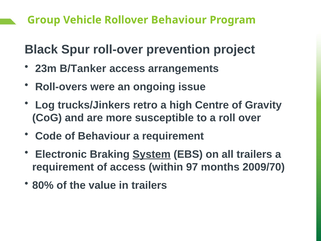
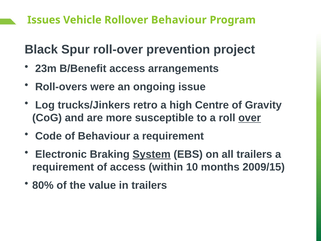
Group: Group -> Issues
B/Tanker: B/Tanker -> B/Benefit
over underline: none -> present
97: 97 -> 10
2009/70: 2009/70 -> 2009/15
